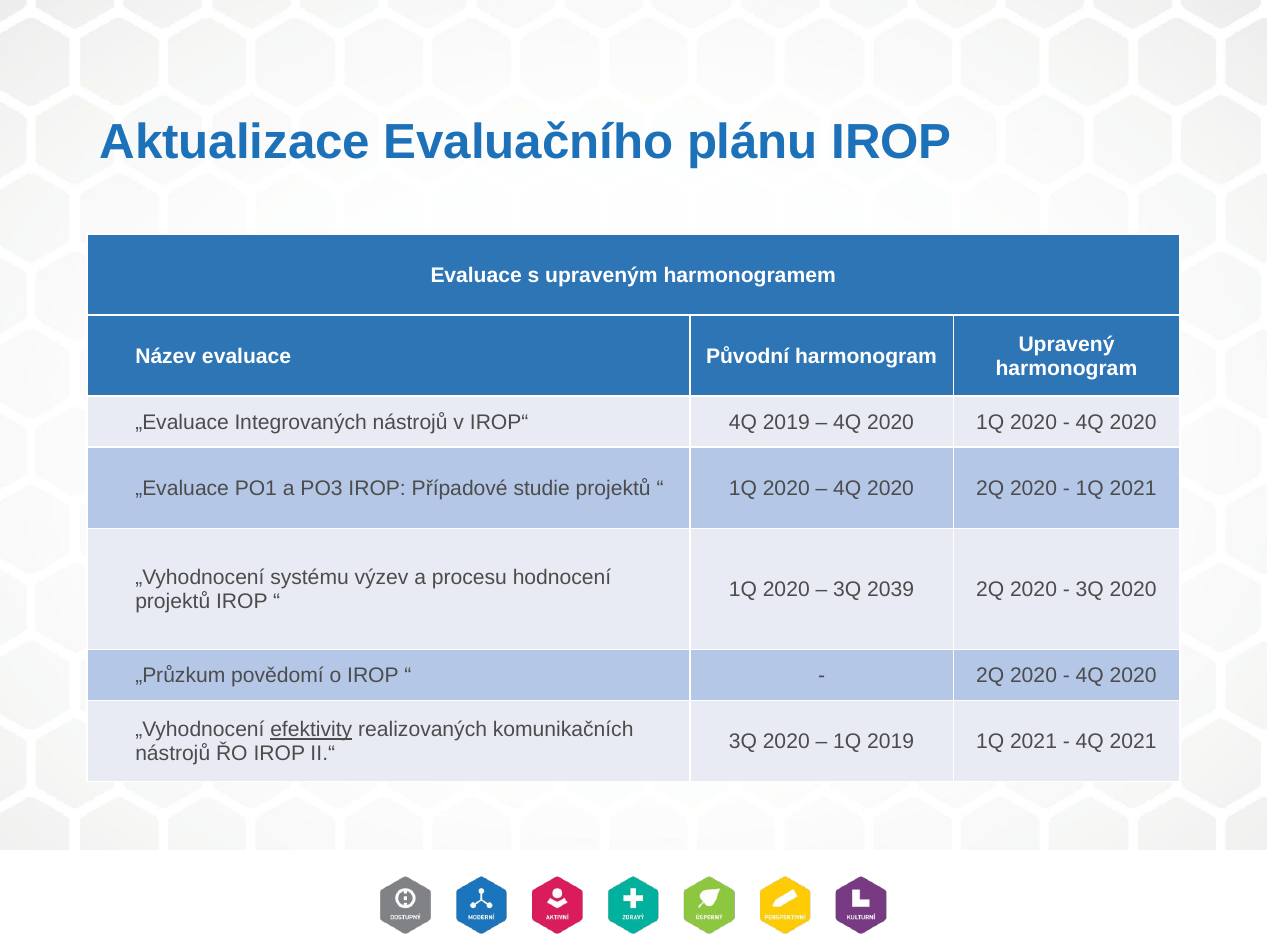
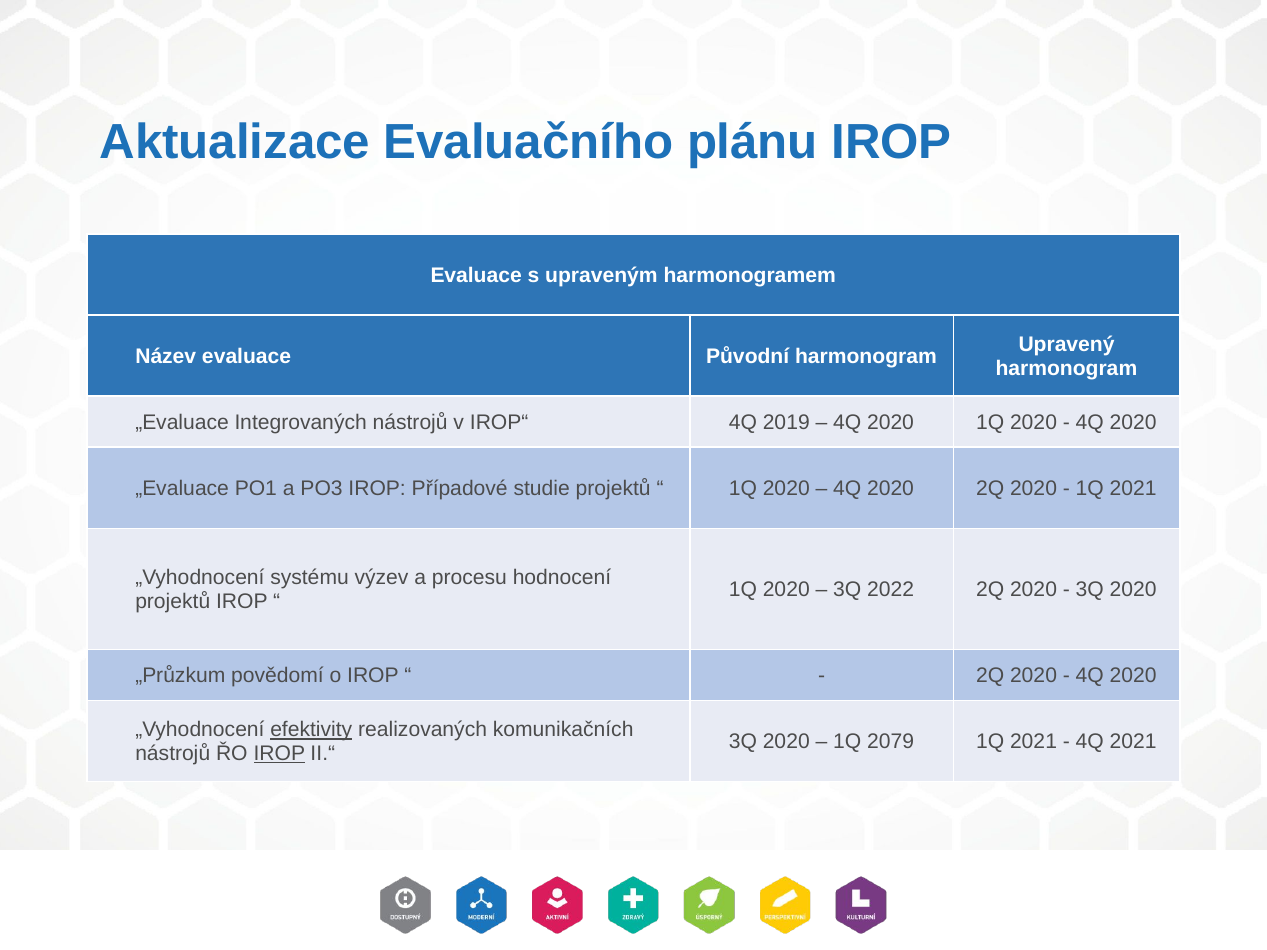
2039: 2039 -> 2022
1Q 2019: 2019 -> 2079
IROP at (279, 754) underline: none -> present
